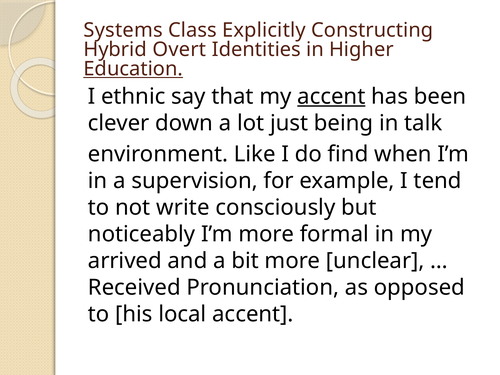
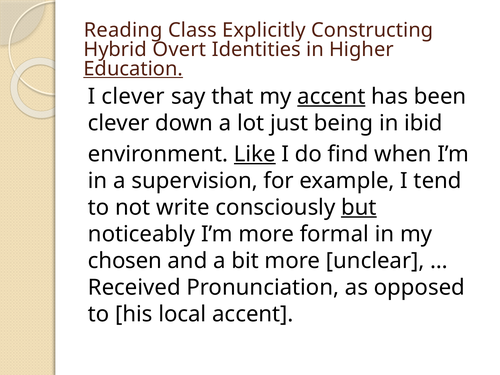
Systems: Systems -> Reading
I ethnic: ethnic -> clever
talk: talk -> ibid
Like underline: none -> present
but underline: none -> present
arrived: arrived -> chosen
